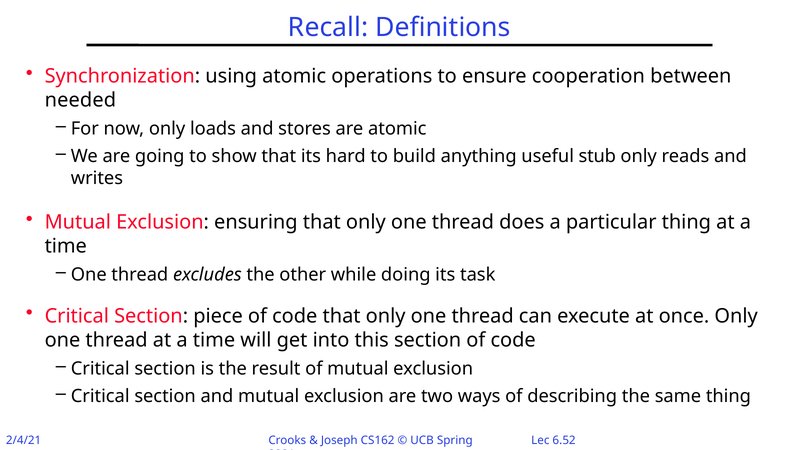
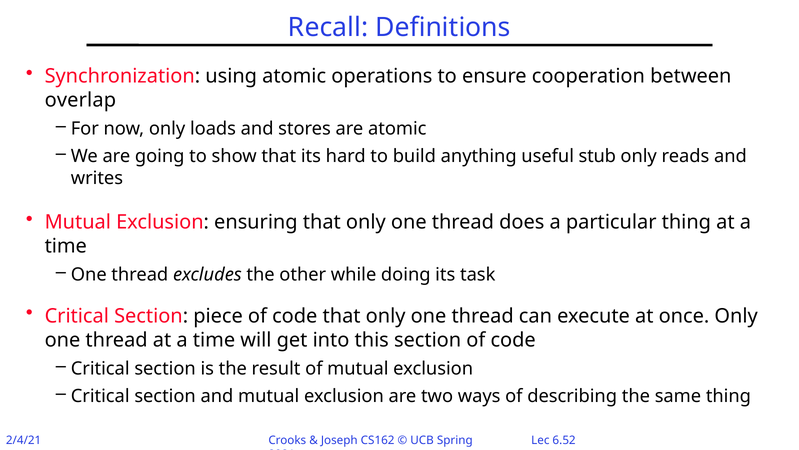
needed: needed -> overlap
